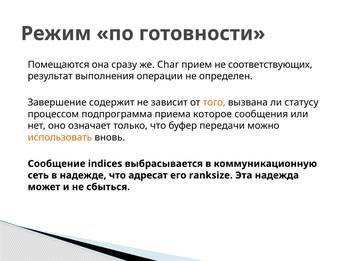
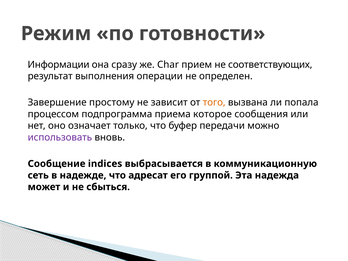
Помещаются: Помещаются -> Информации
содержит: содержит -> простому
статусу: статусу -> попала
использовать colour: orange -> purple
ranksize: ranksize -> группой
